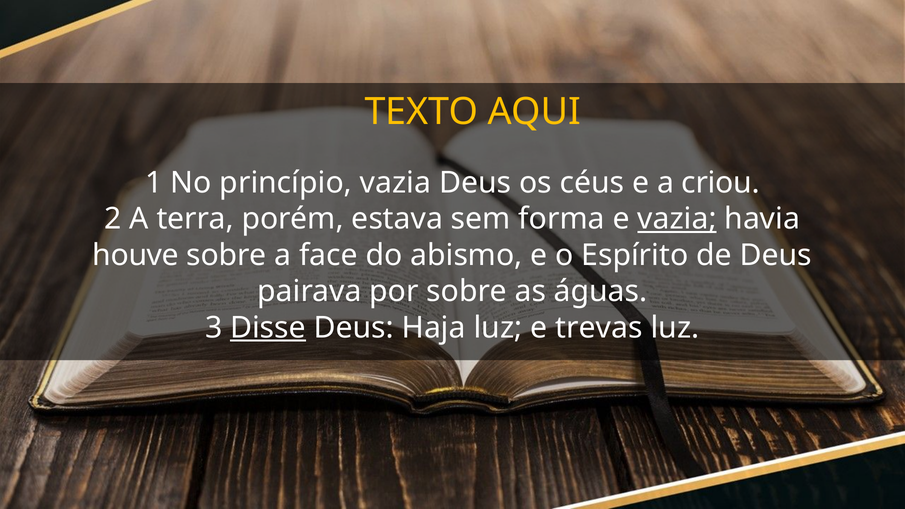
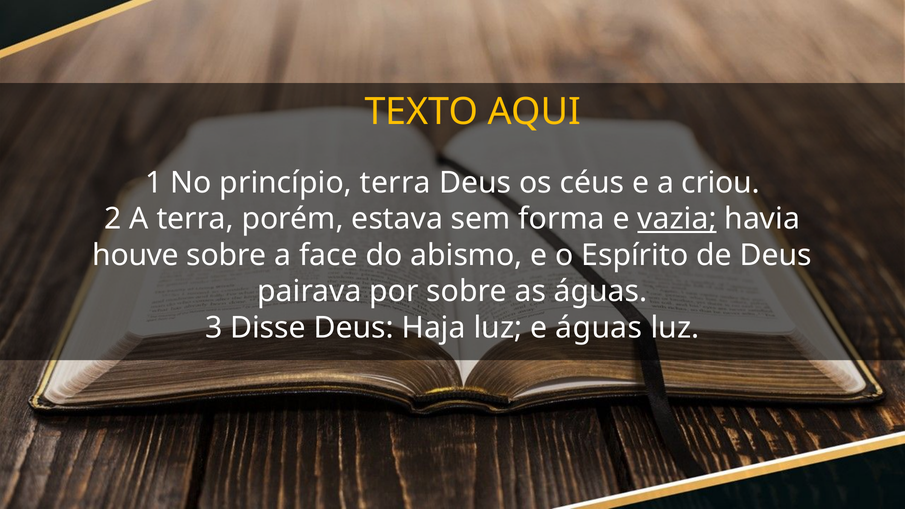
princípio vazia: vazia -> terra
Disse underline: present -> none
e trevas: trevas -> águas
